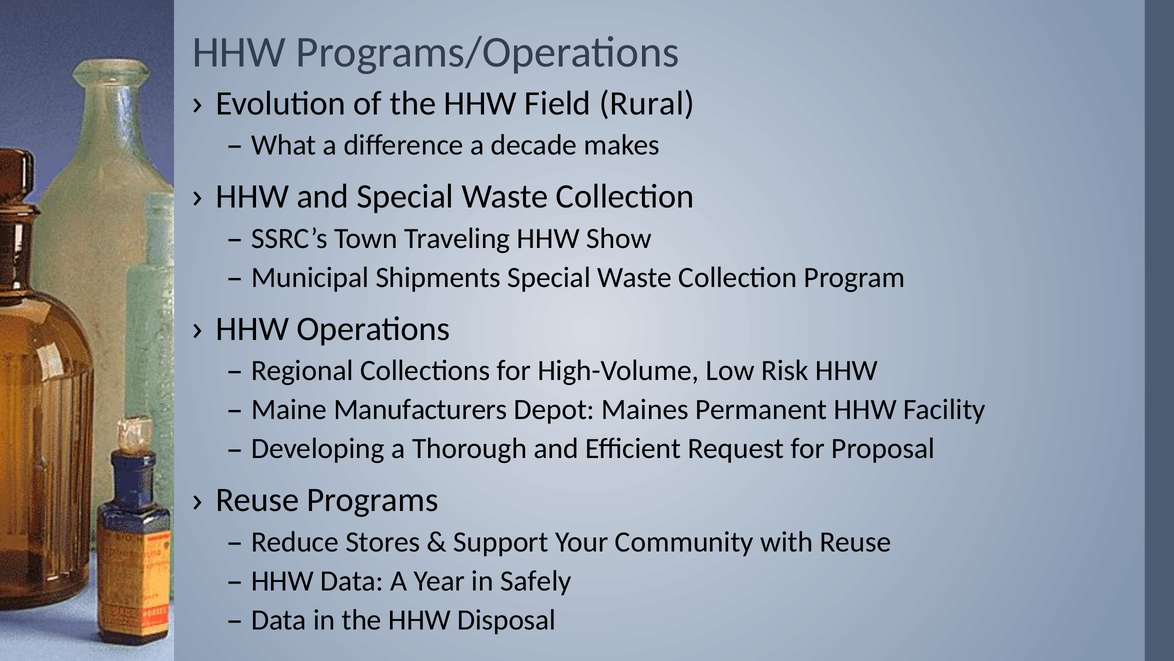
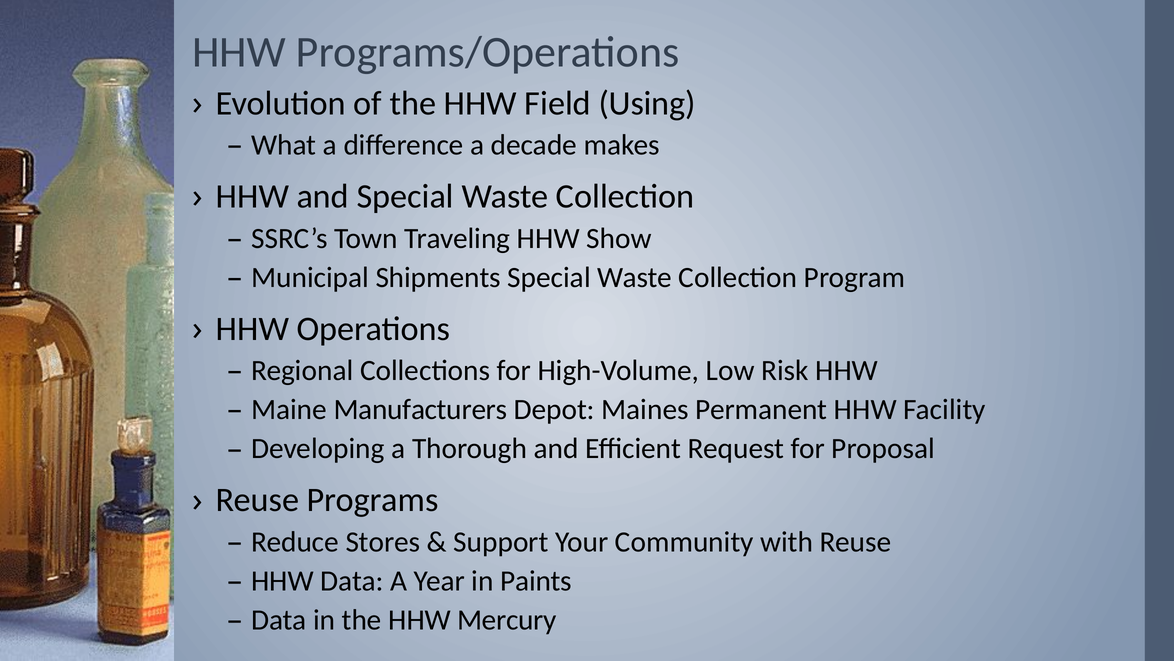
Rural: Rural -> Using
Safely: Safely -> Paints
Disposal: Disposal -> Mercury
